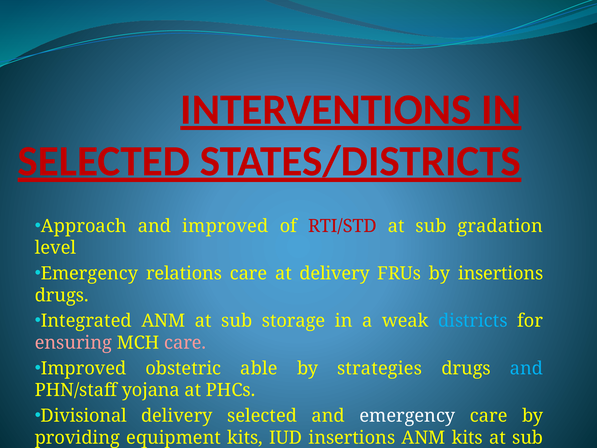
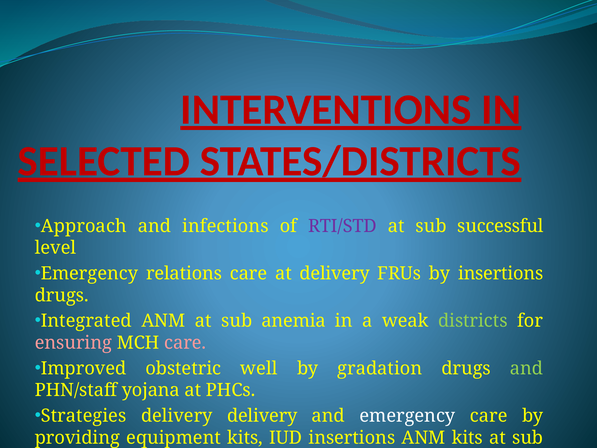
and improved: improved -> infections
RTI/STD colour: red -> purple
gradation: gradation -> successful
storage: storage -> anemia
districts colour: light blue -> light green
able: able -> well
strategies: strategies -> gradation
and at (526, 368) colour: light blue -> light green
Divisional: Divisional -> Strategies
delivery selected: selected -> delivery
